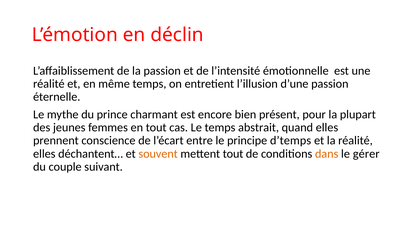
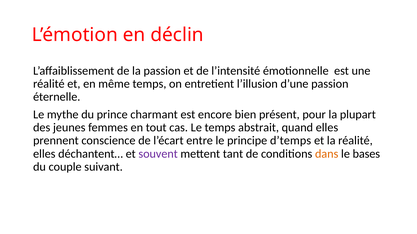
souvent colour: orange -> purple
mettent tout: tout -> tant
gérer: gérer -> bases
